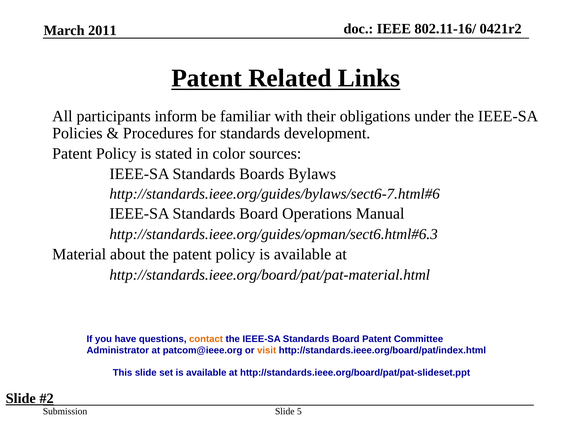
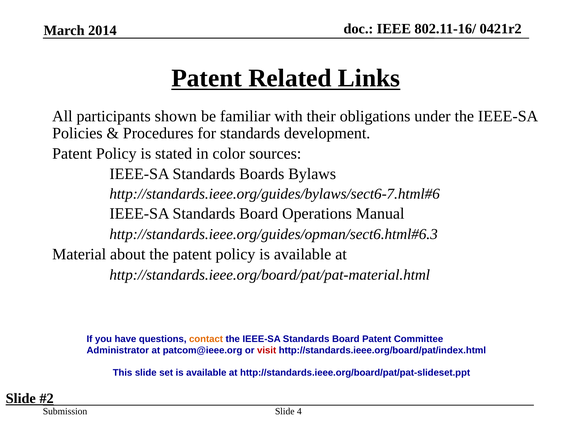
2011: 2011 -> 2014
inform: inform -> shown
visit colour: orange -> red
5: 5 -> 4
